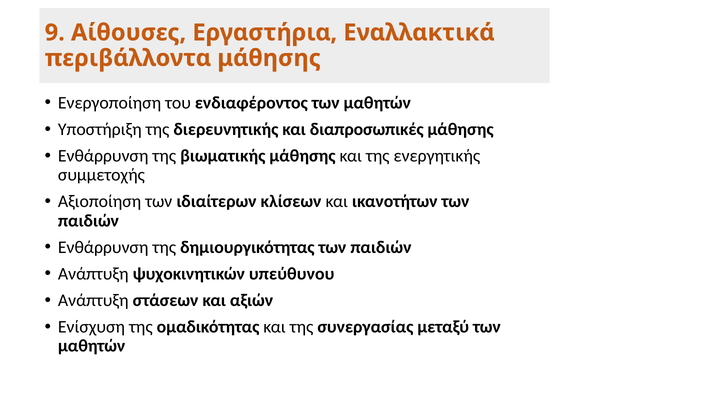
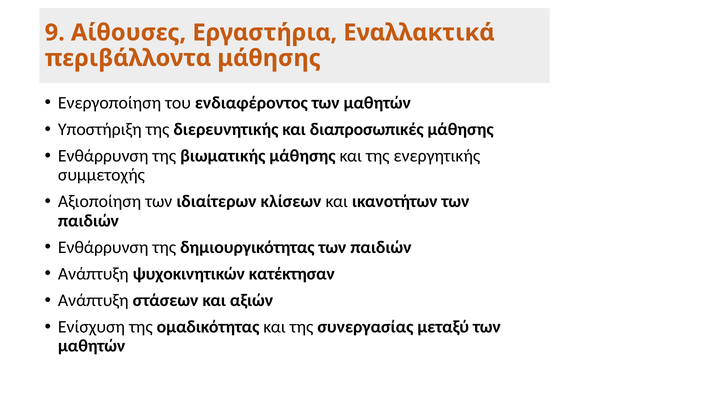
υπεύθυνου: υπεύθυνου -> κατέκτησαν
